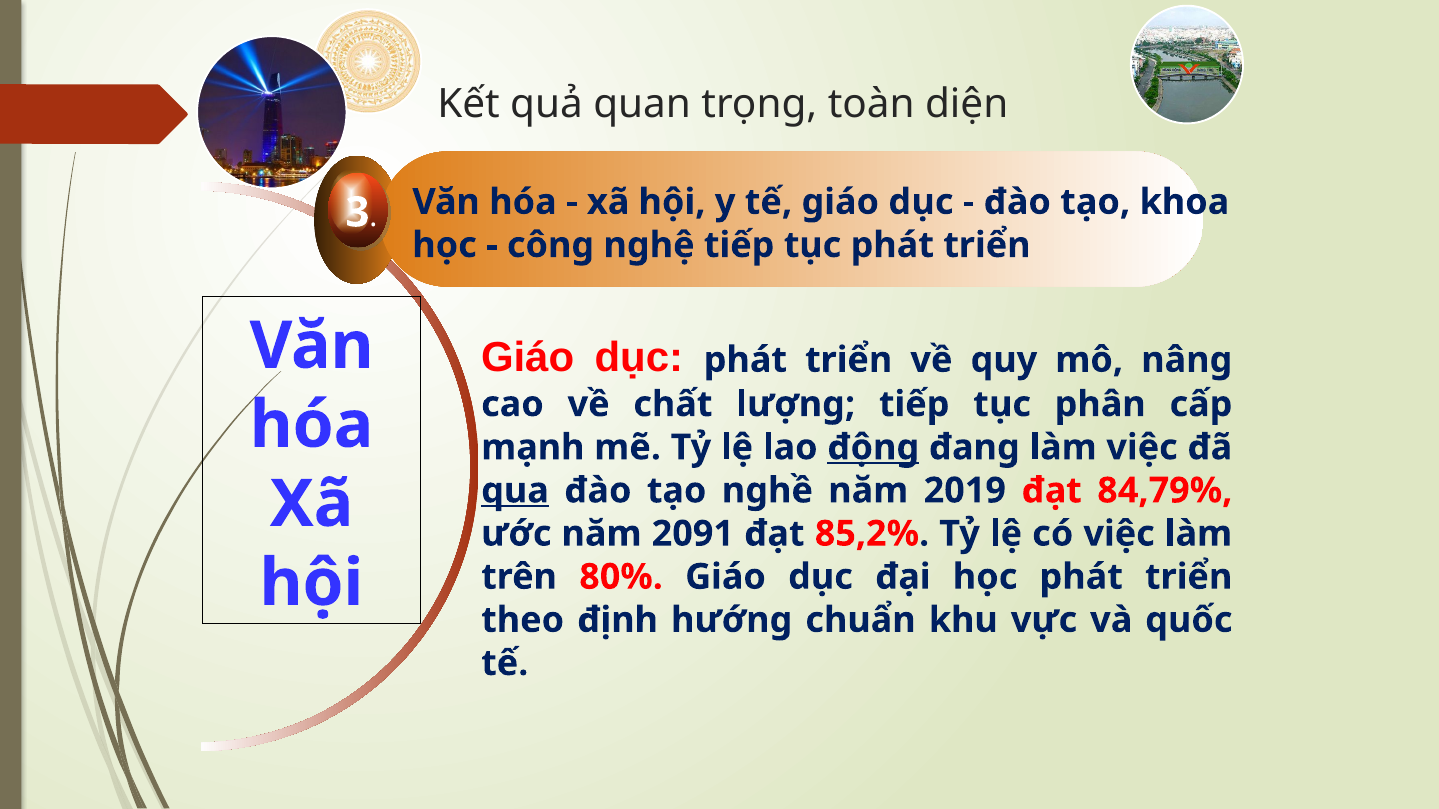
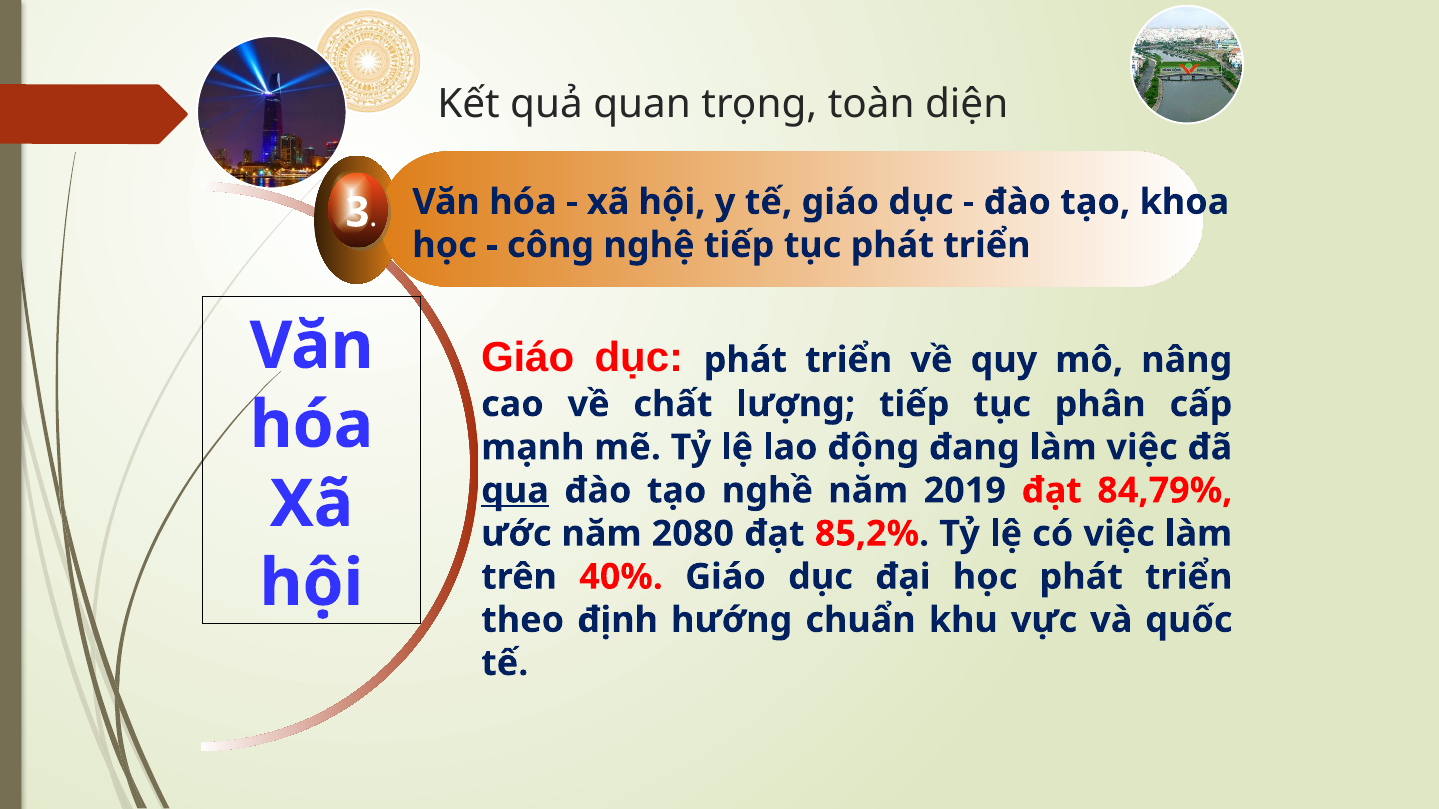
động underline: present -> none
2091: 2091 -> 2080
80%: 80% -> 40%
